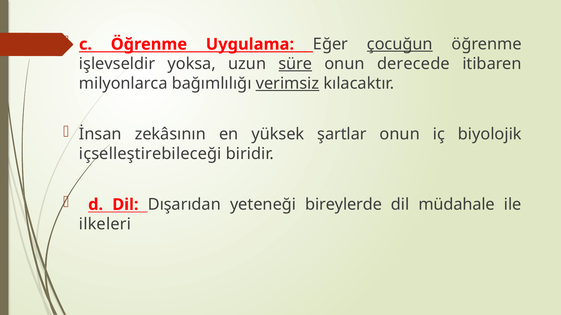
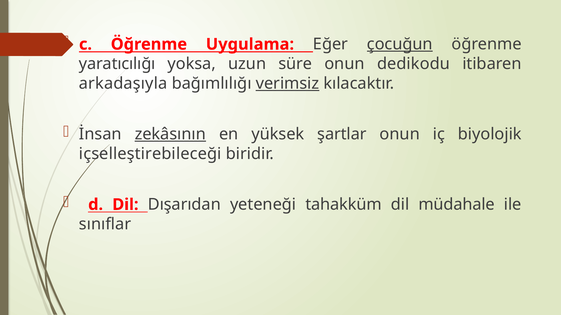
işlevseldir: işlevseldir -> yaratıcılığı
süre underline: present -> none
derecede: derecede -> dedikodu
milyonlarca: milyonlarca -> arkadaşıyla
zekâsının underline: none -> present
bireylerde: bireylerde -> tahakküm
ilkeleri: ilkeleri -> sınıflar
